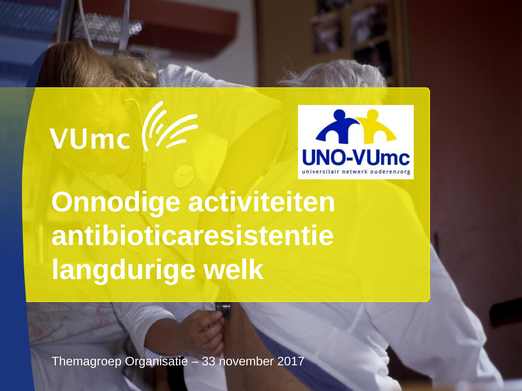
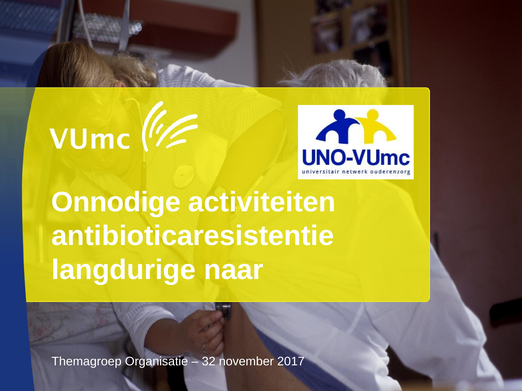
welk: welk -> naar
33: 33 -> 32
